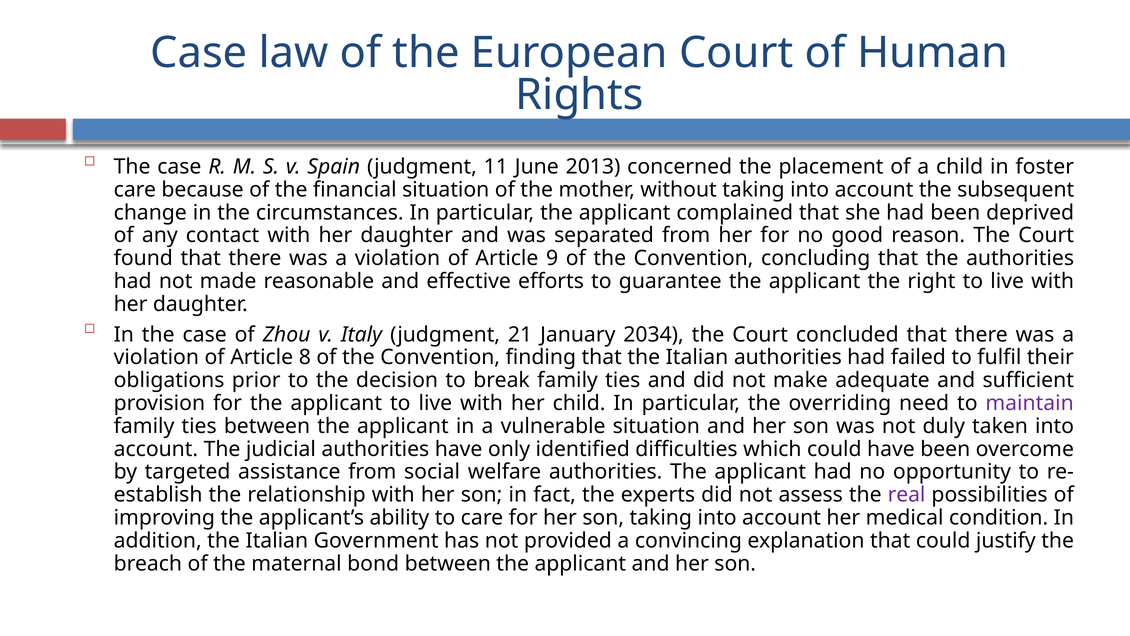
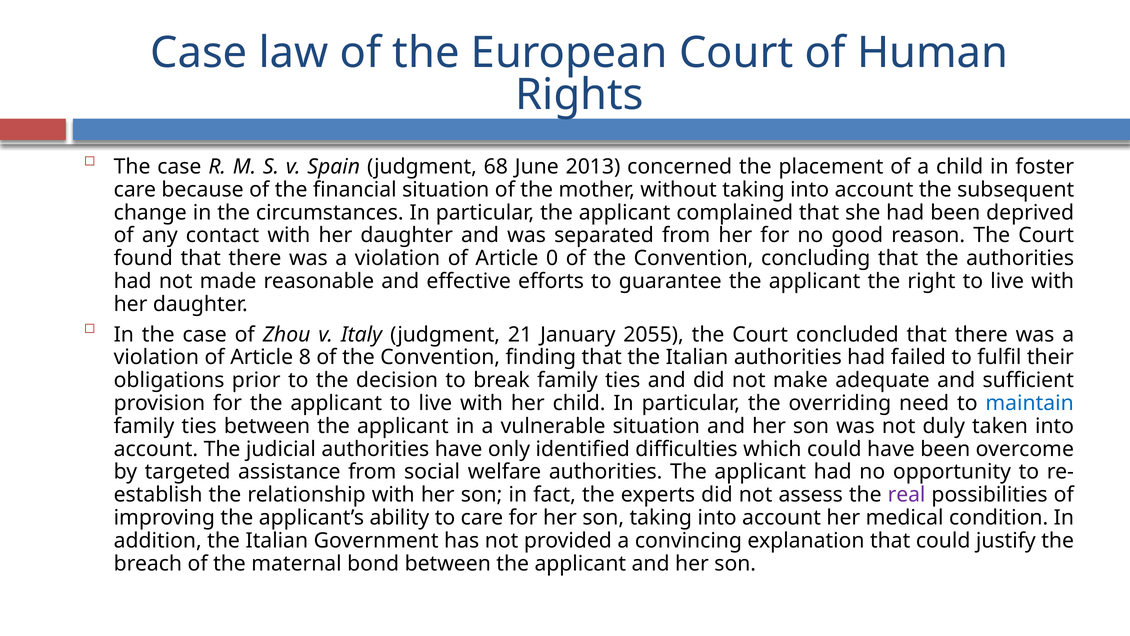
11: 11 -> 68
9: 9 -> 0
2034: 2034 -> 2055
maintain colour: purple -> blue
